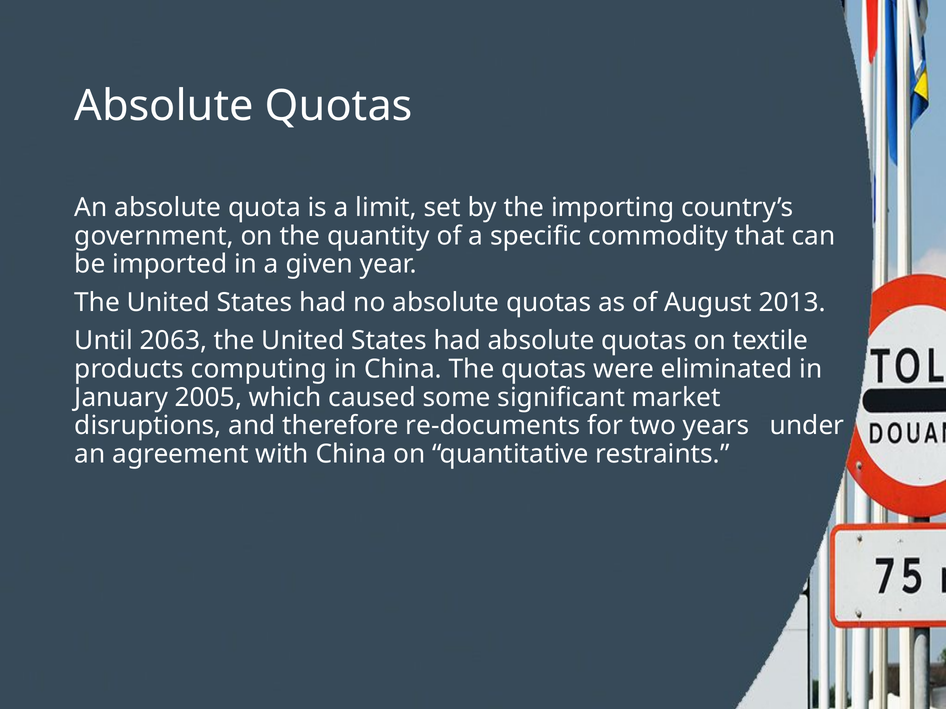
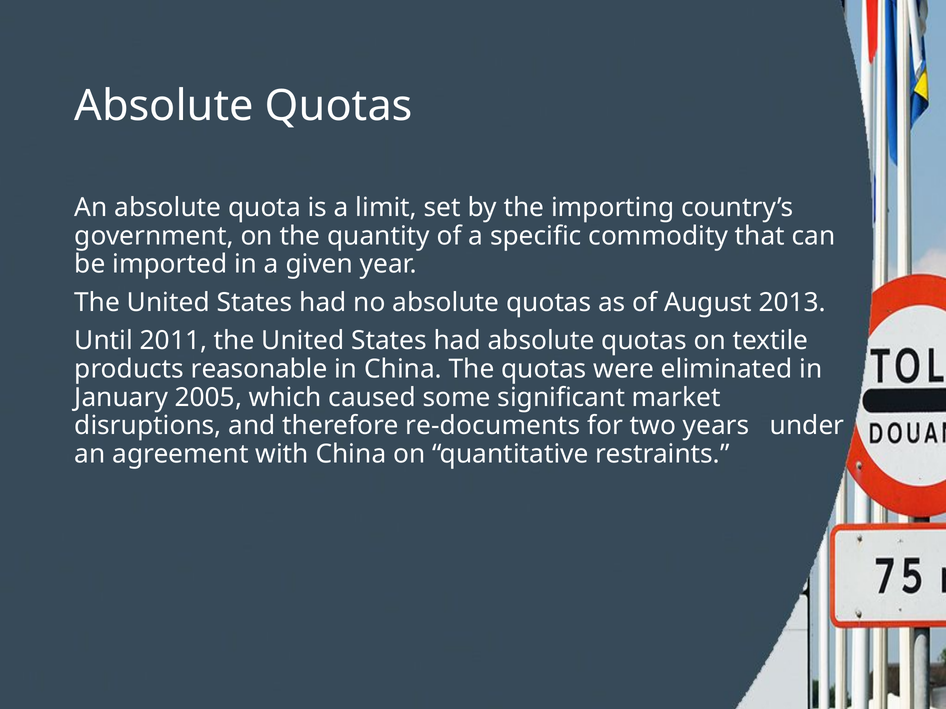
2063: 2063 -> 2011
computing: computing -> reasonable
